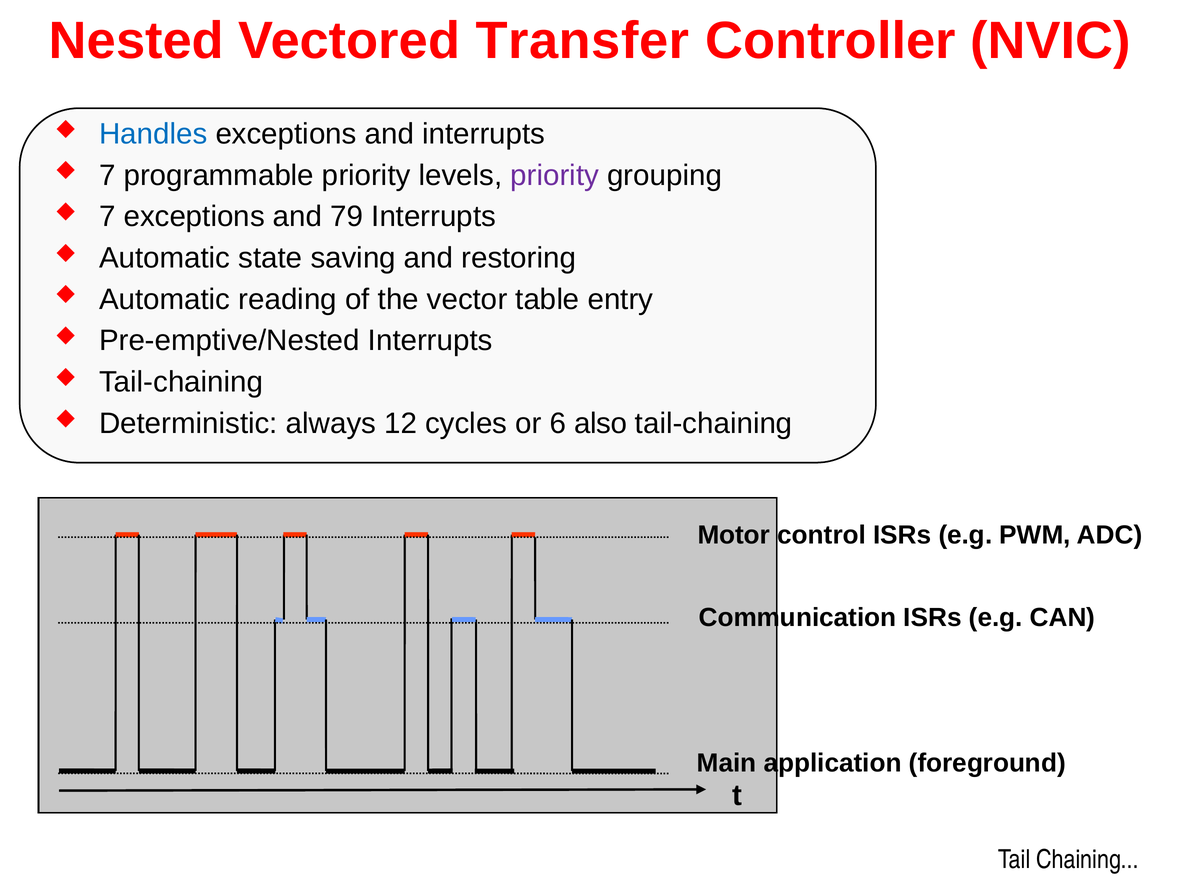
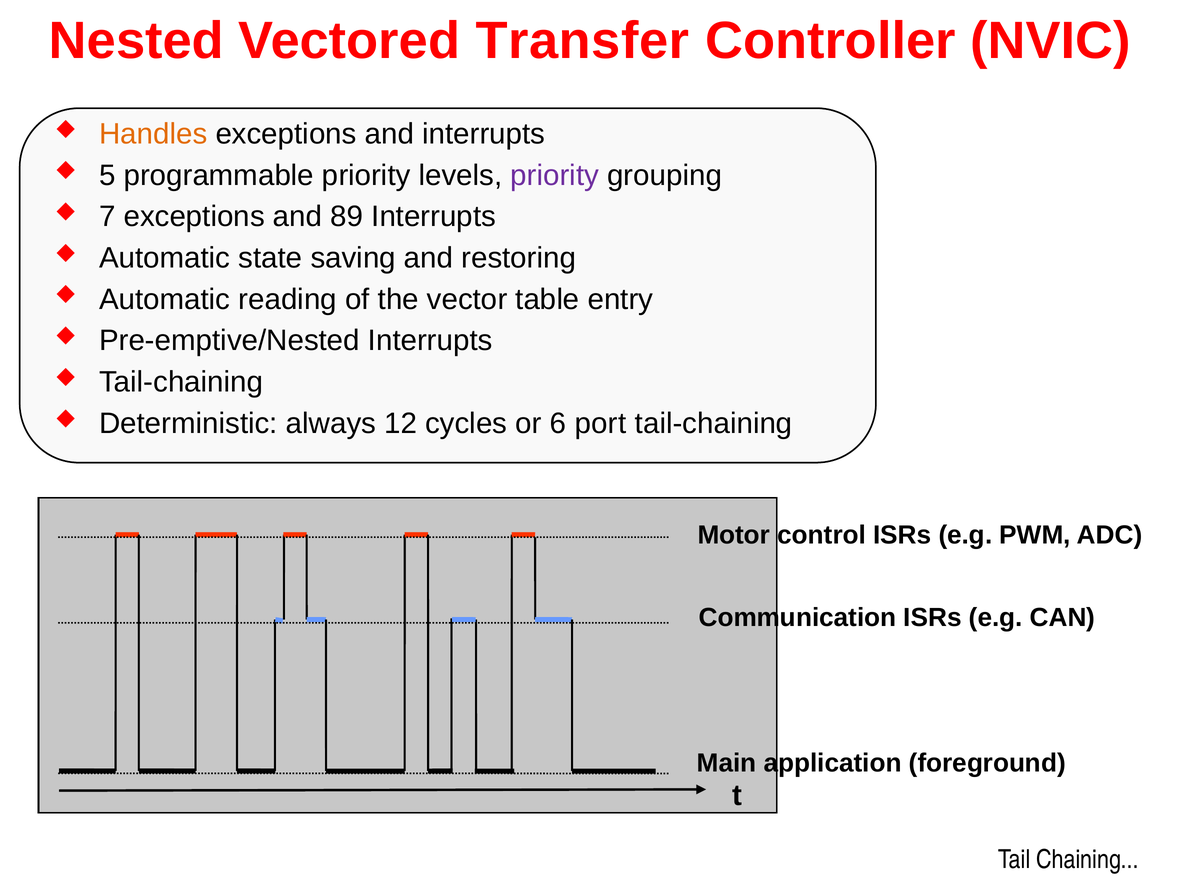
Handles colour: blue -> orange
7 at (107, 175): 7 -> 5
79: 79 -> 89
also: also -> port
